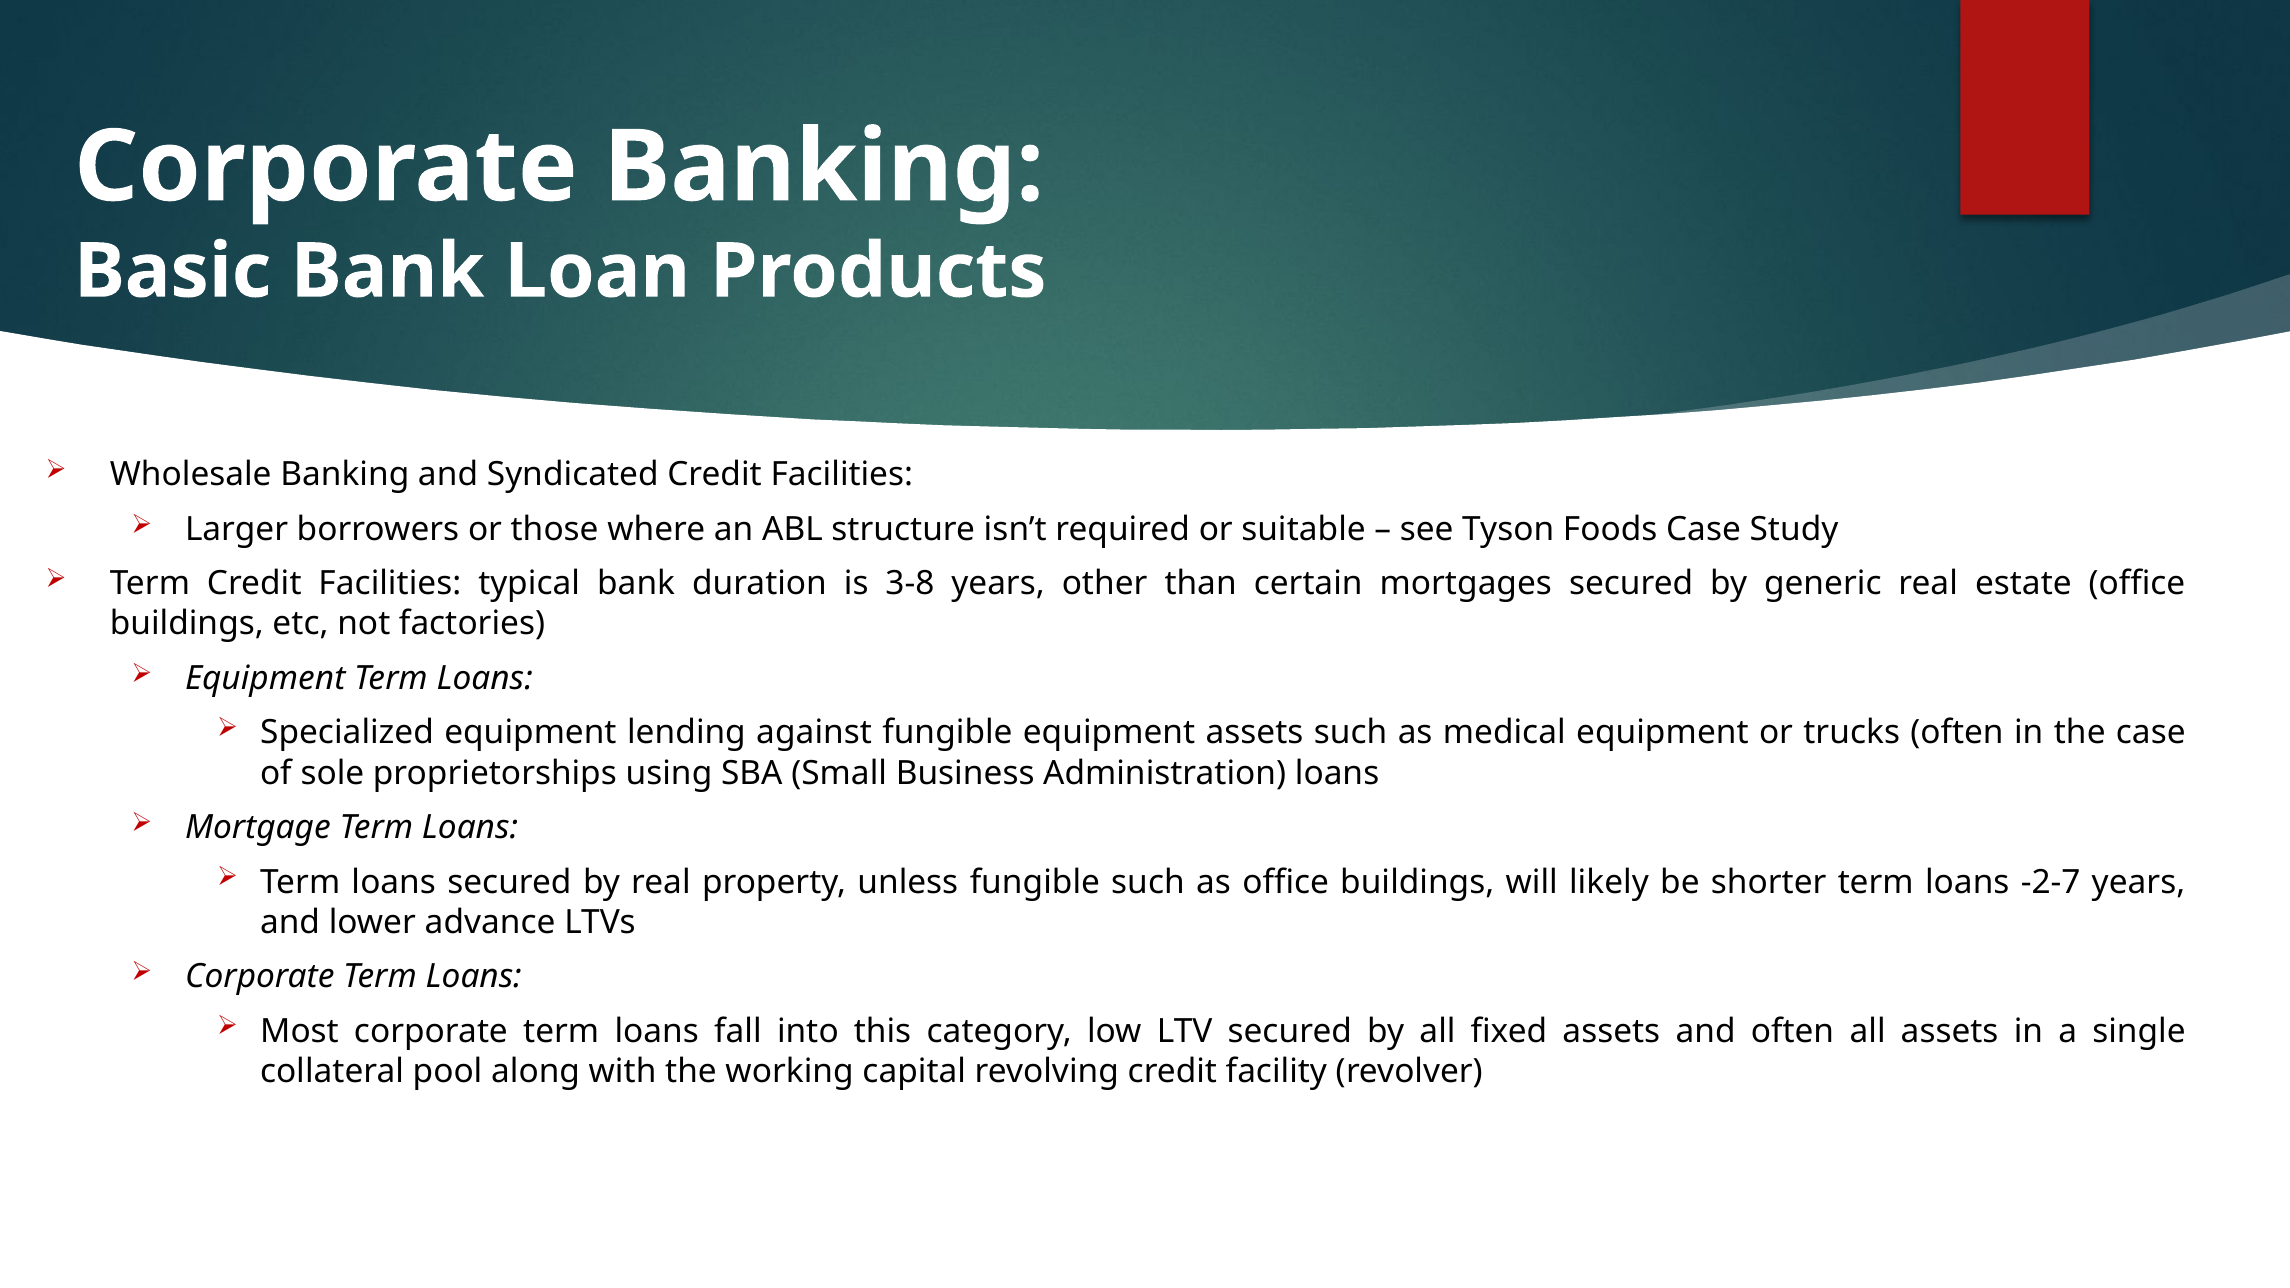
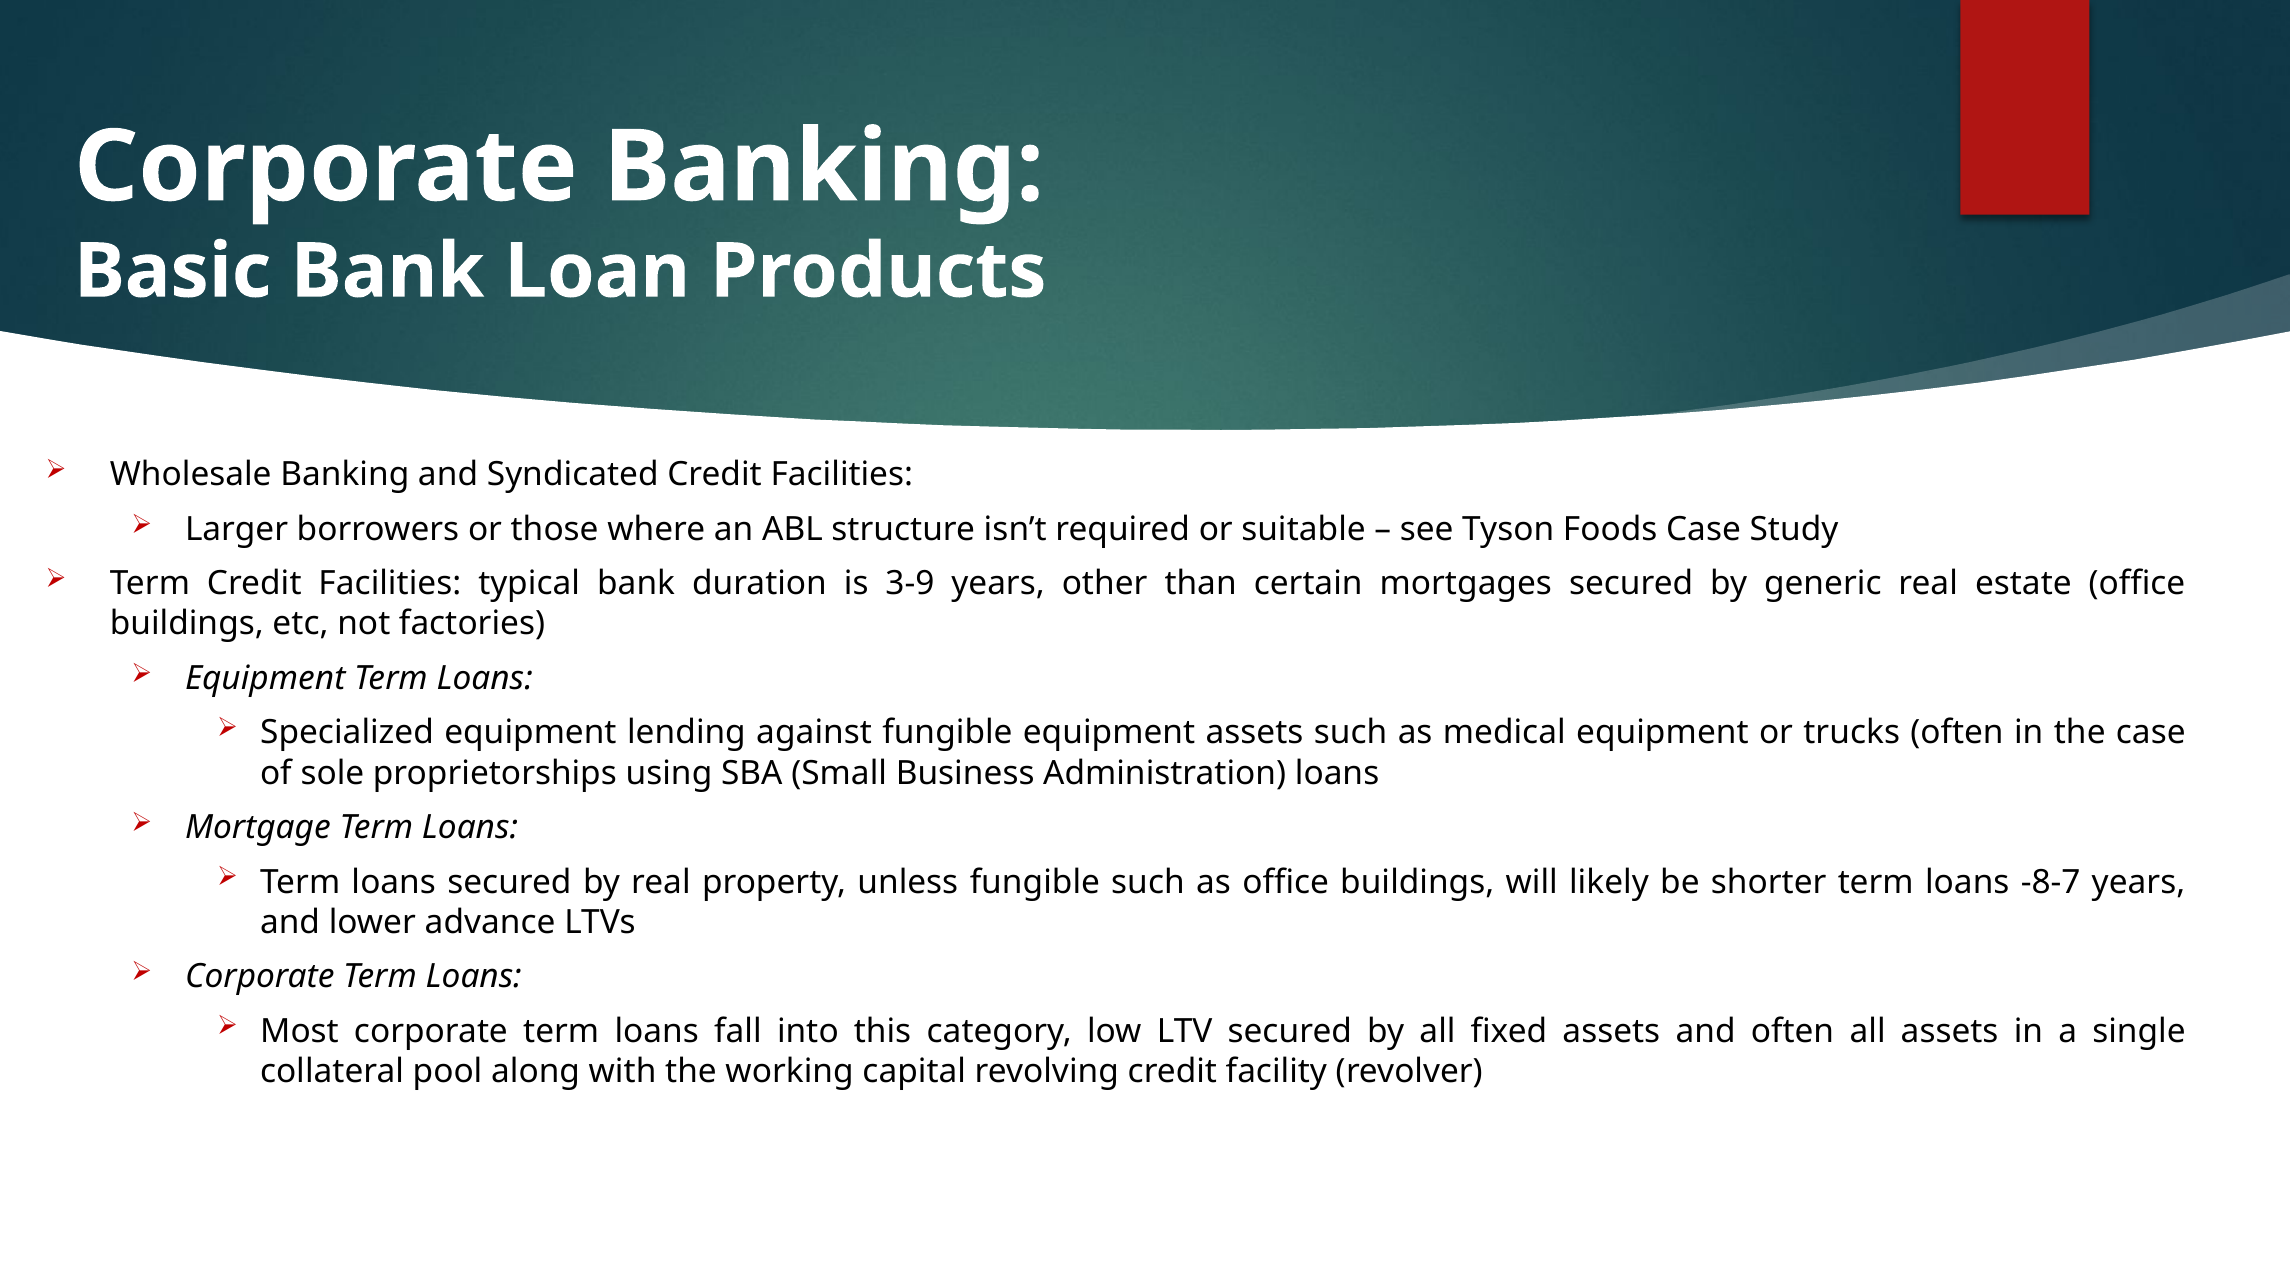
3-8: 3-8 -> 3-9
-2-7: -2-7 -> -8-7
